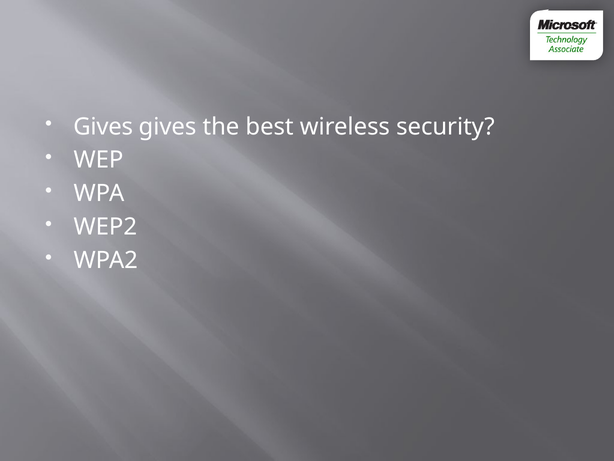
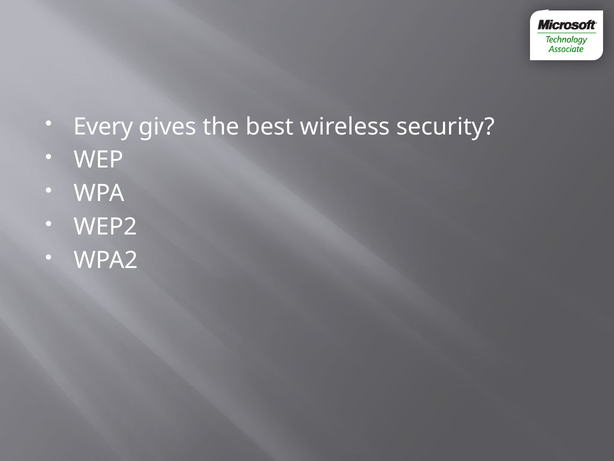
Gives at (103, 126): Gives -> Every
